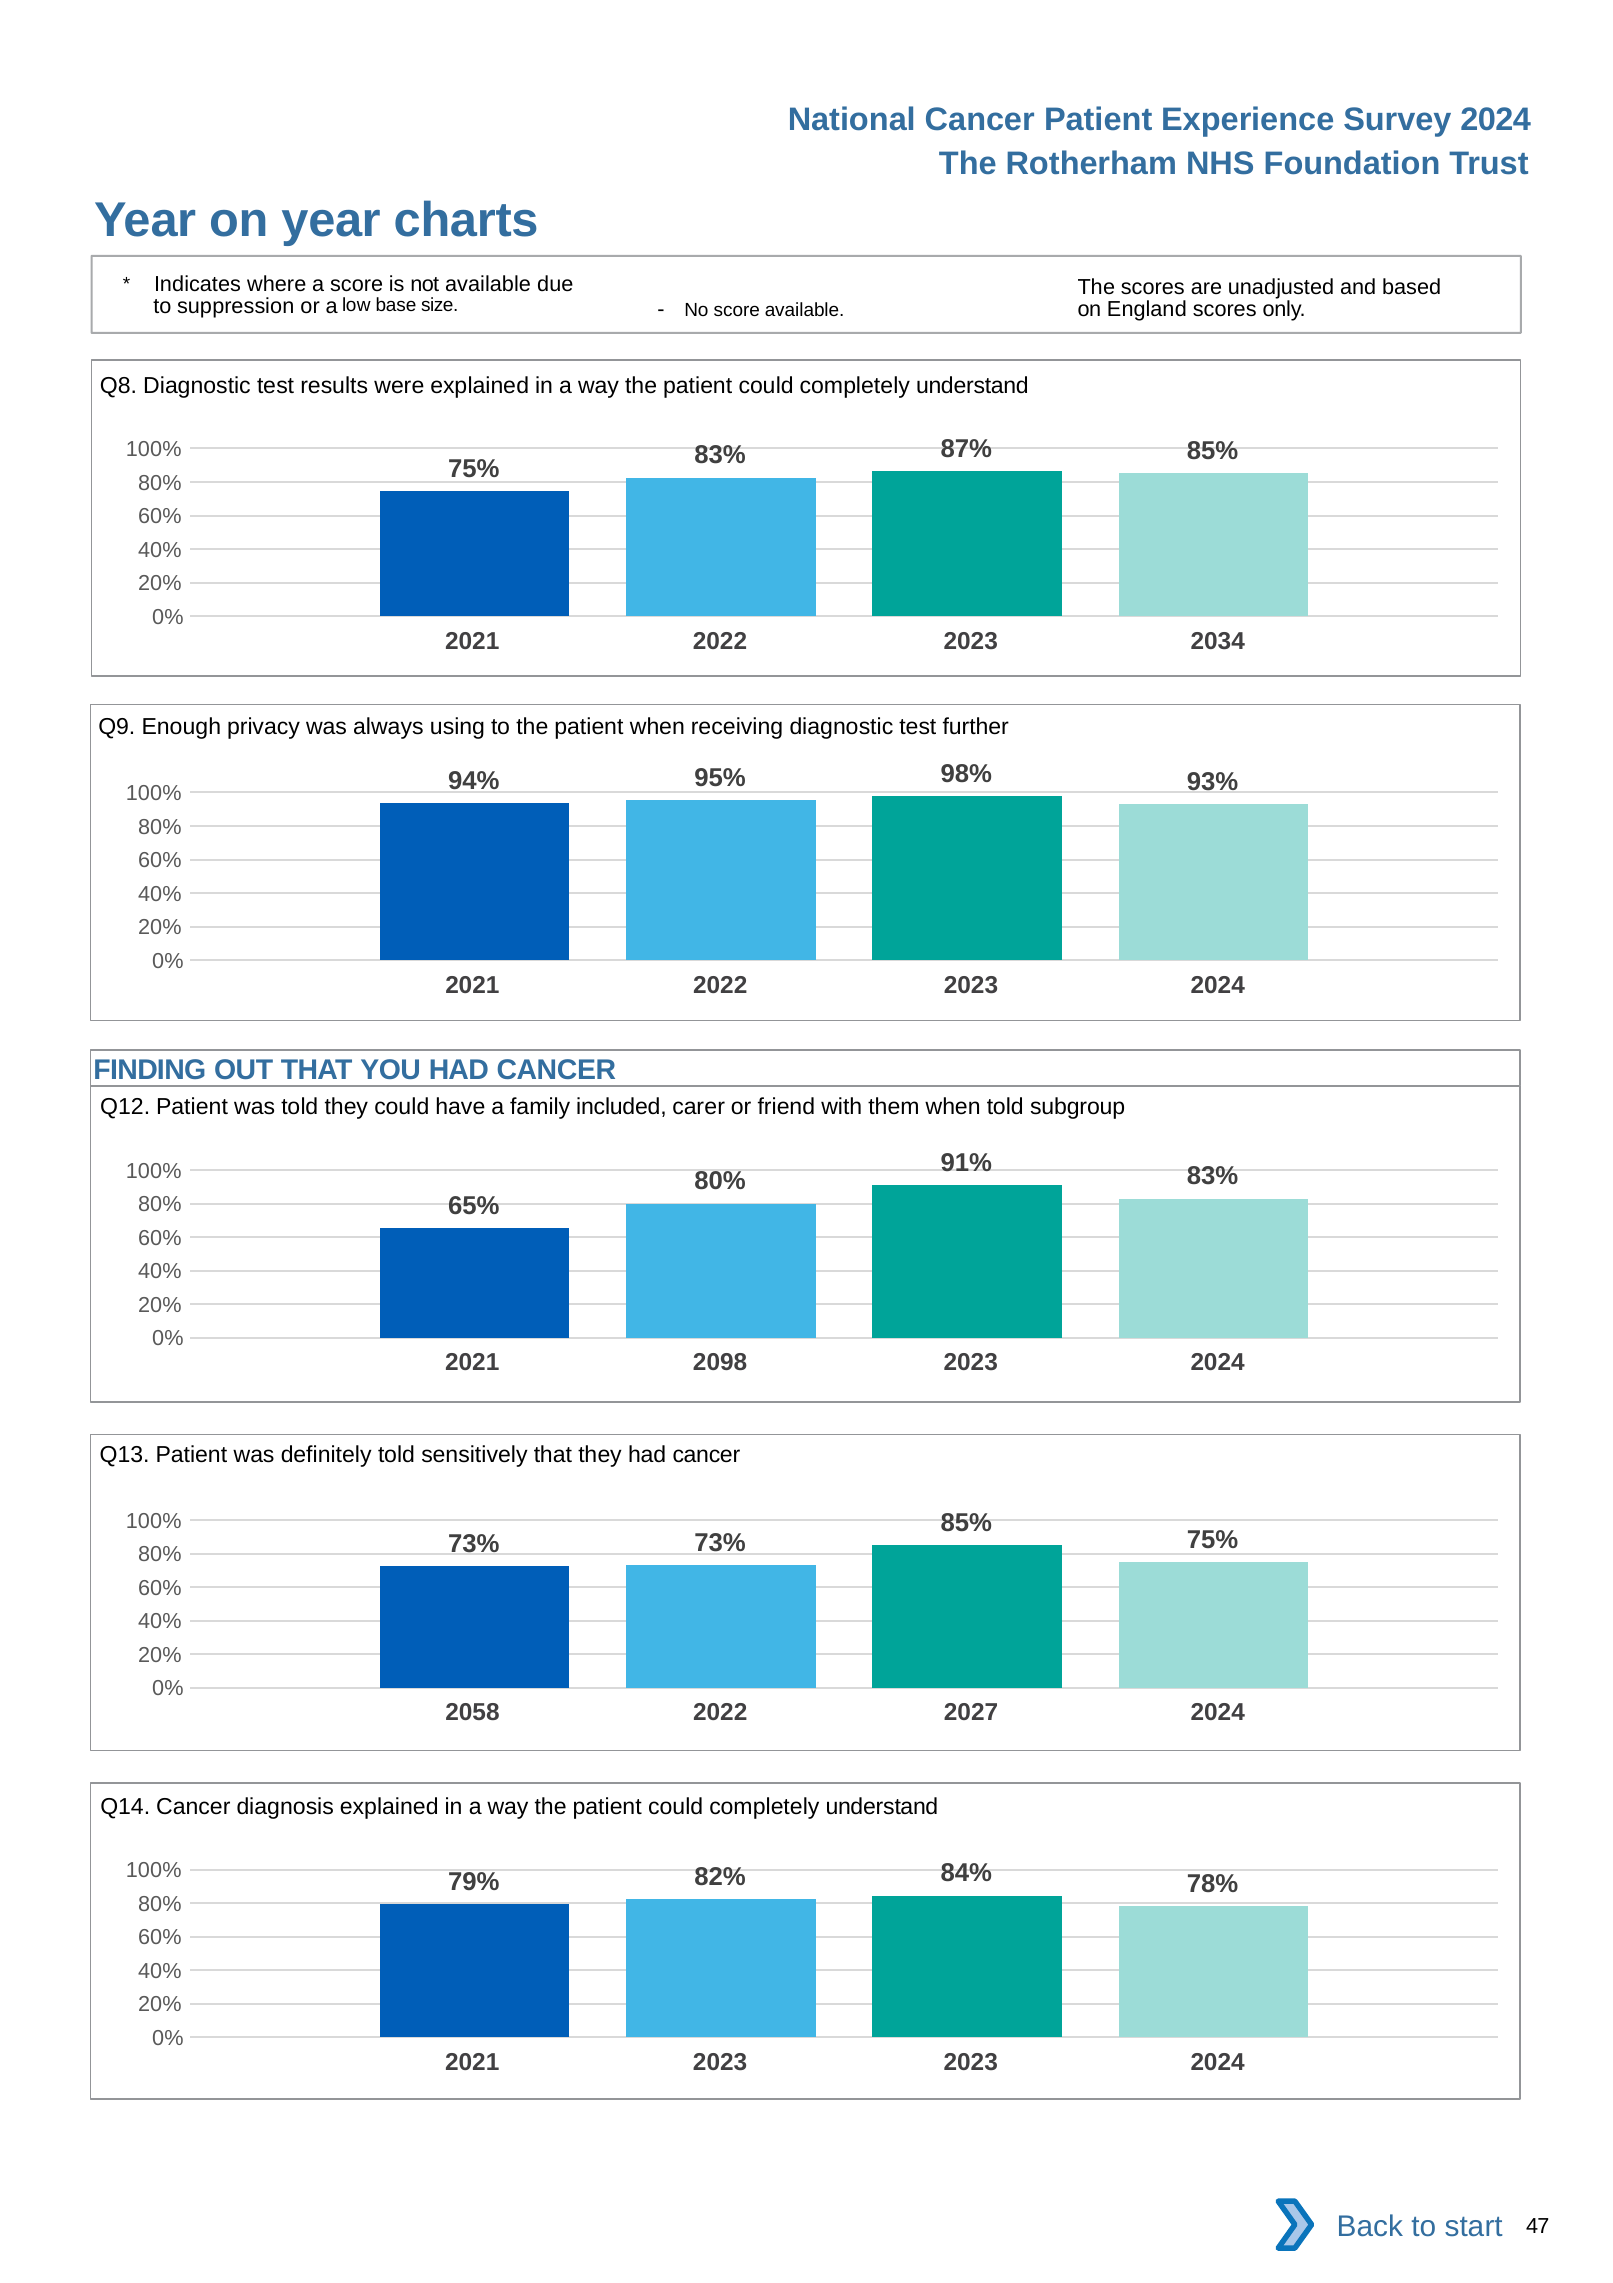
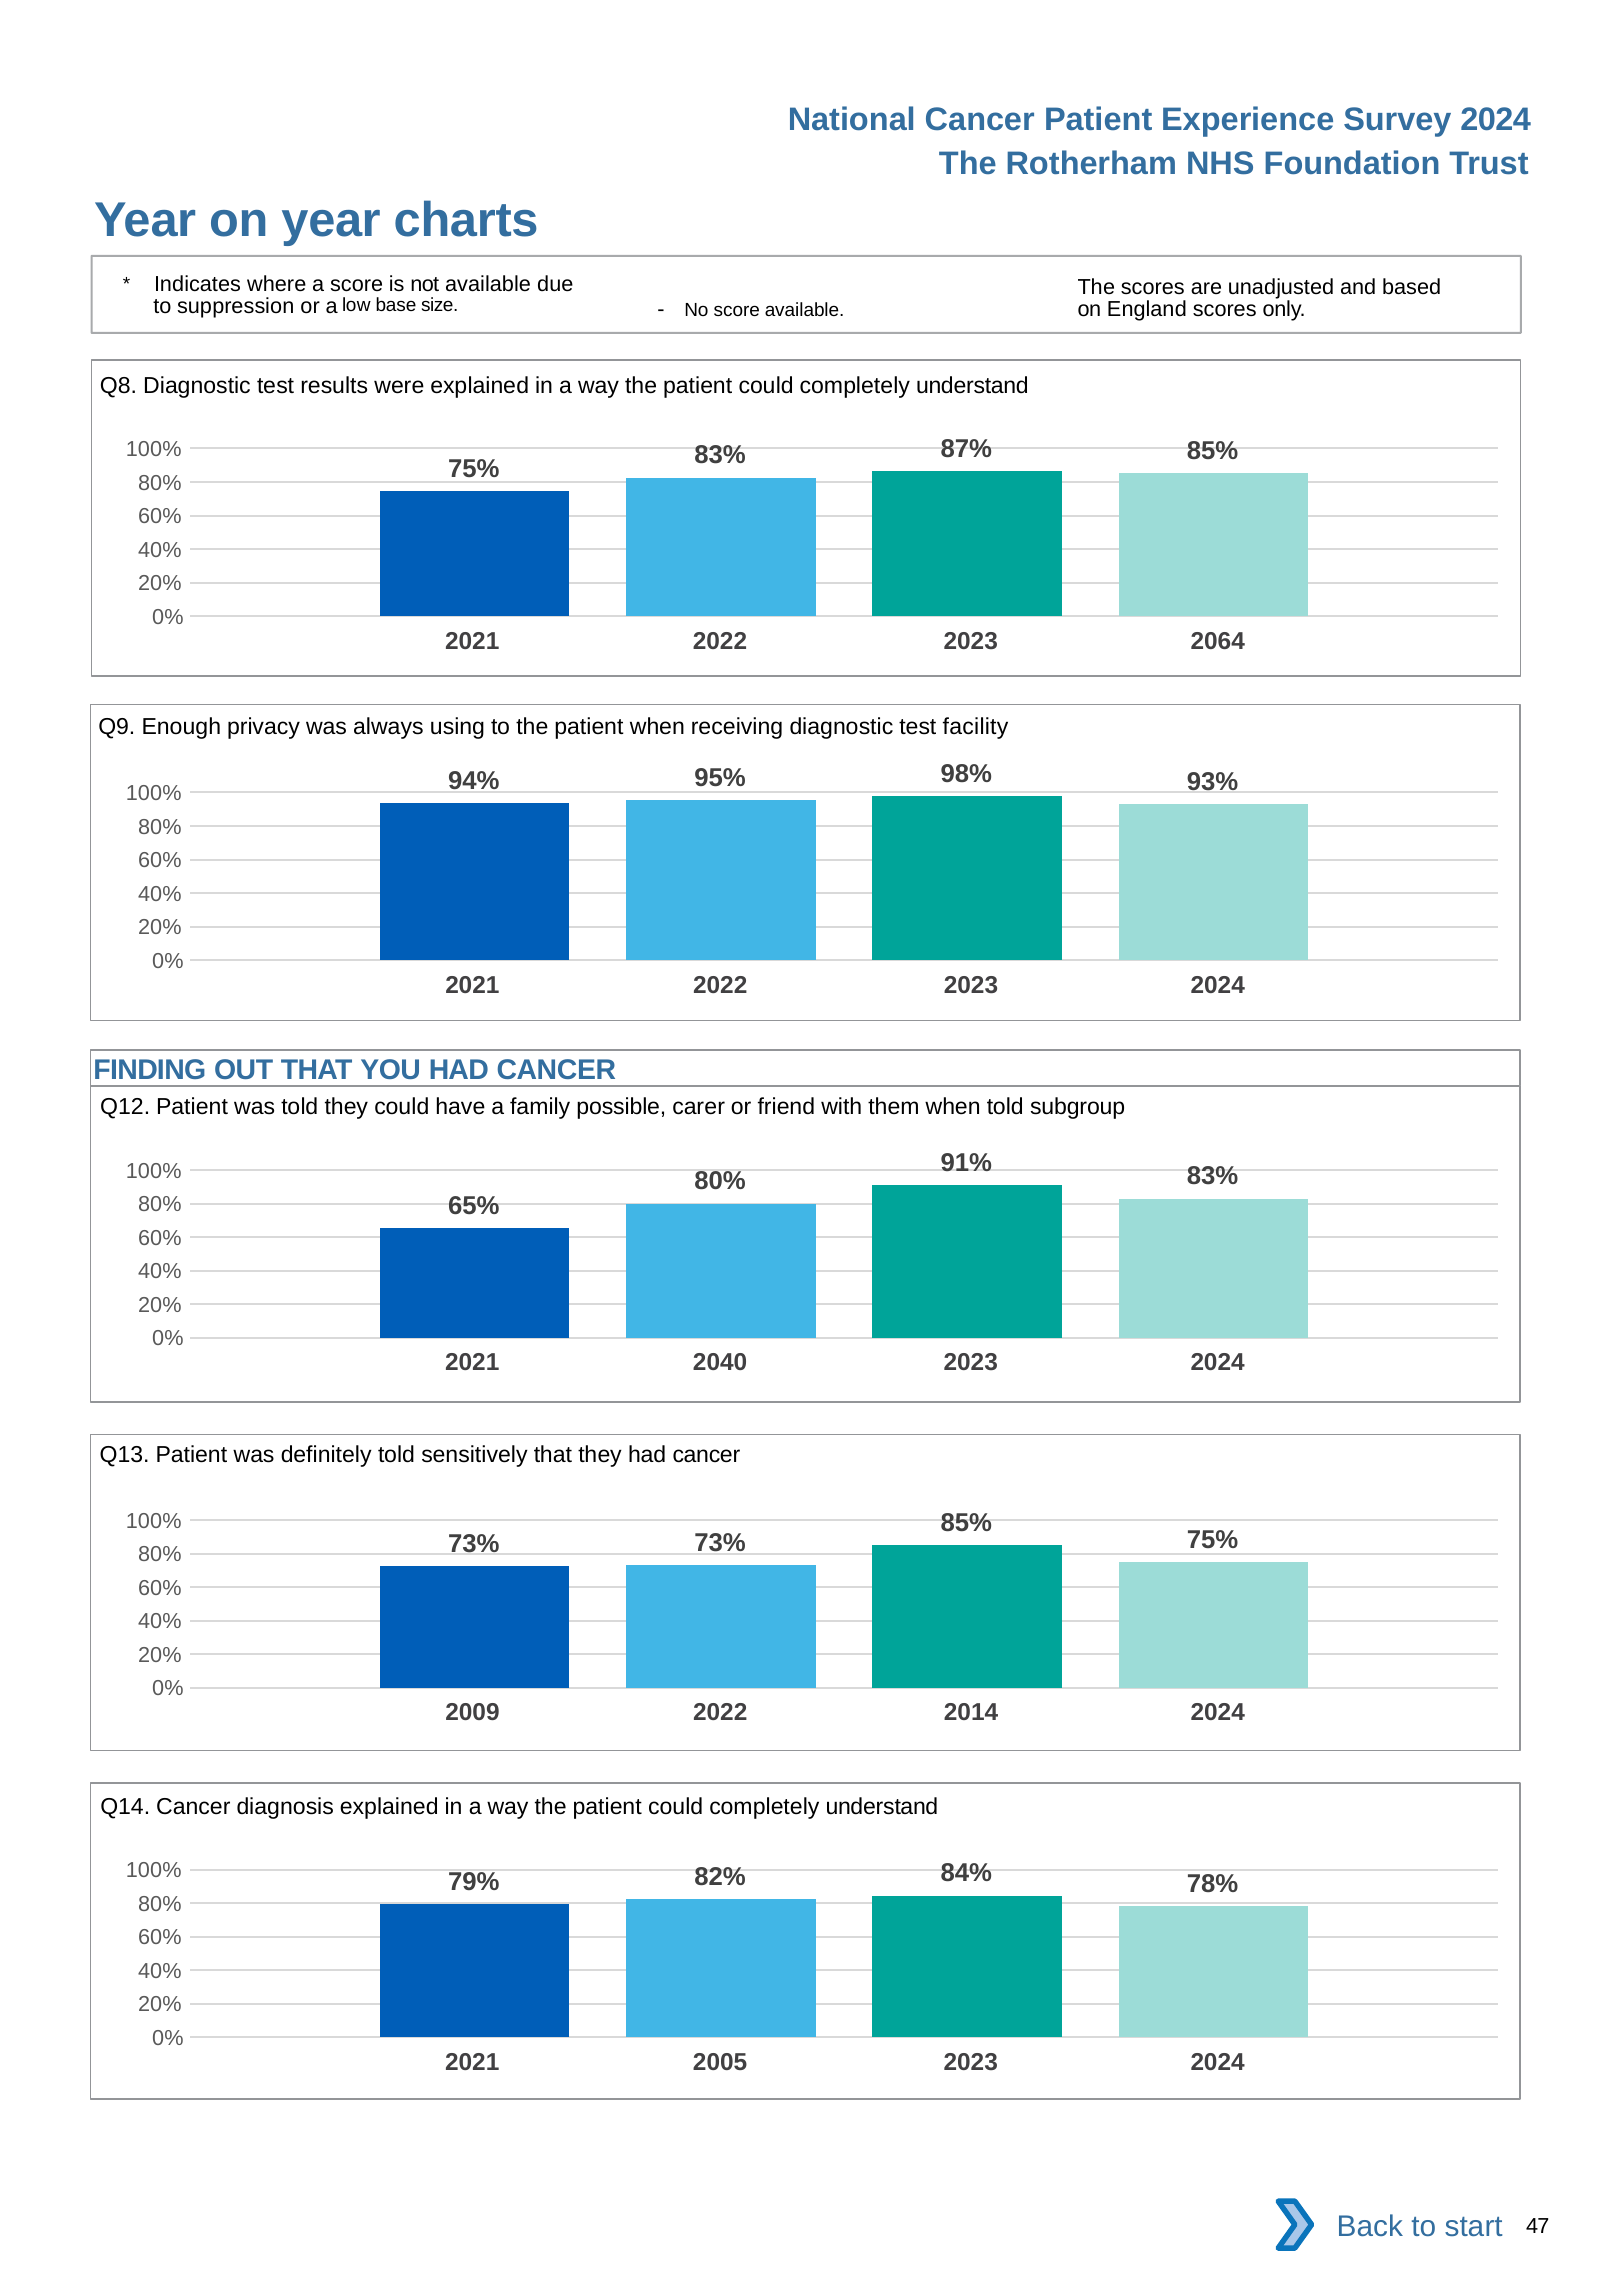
2034: 2034 -> 2064
further: further -> facility
included: included -> possible
2098: 2098 -> 2040
2058: 2058 -> 2009
2027: 2027 -> 2014
2021 2023: 2023 -> 2005
